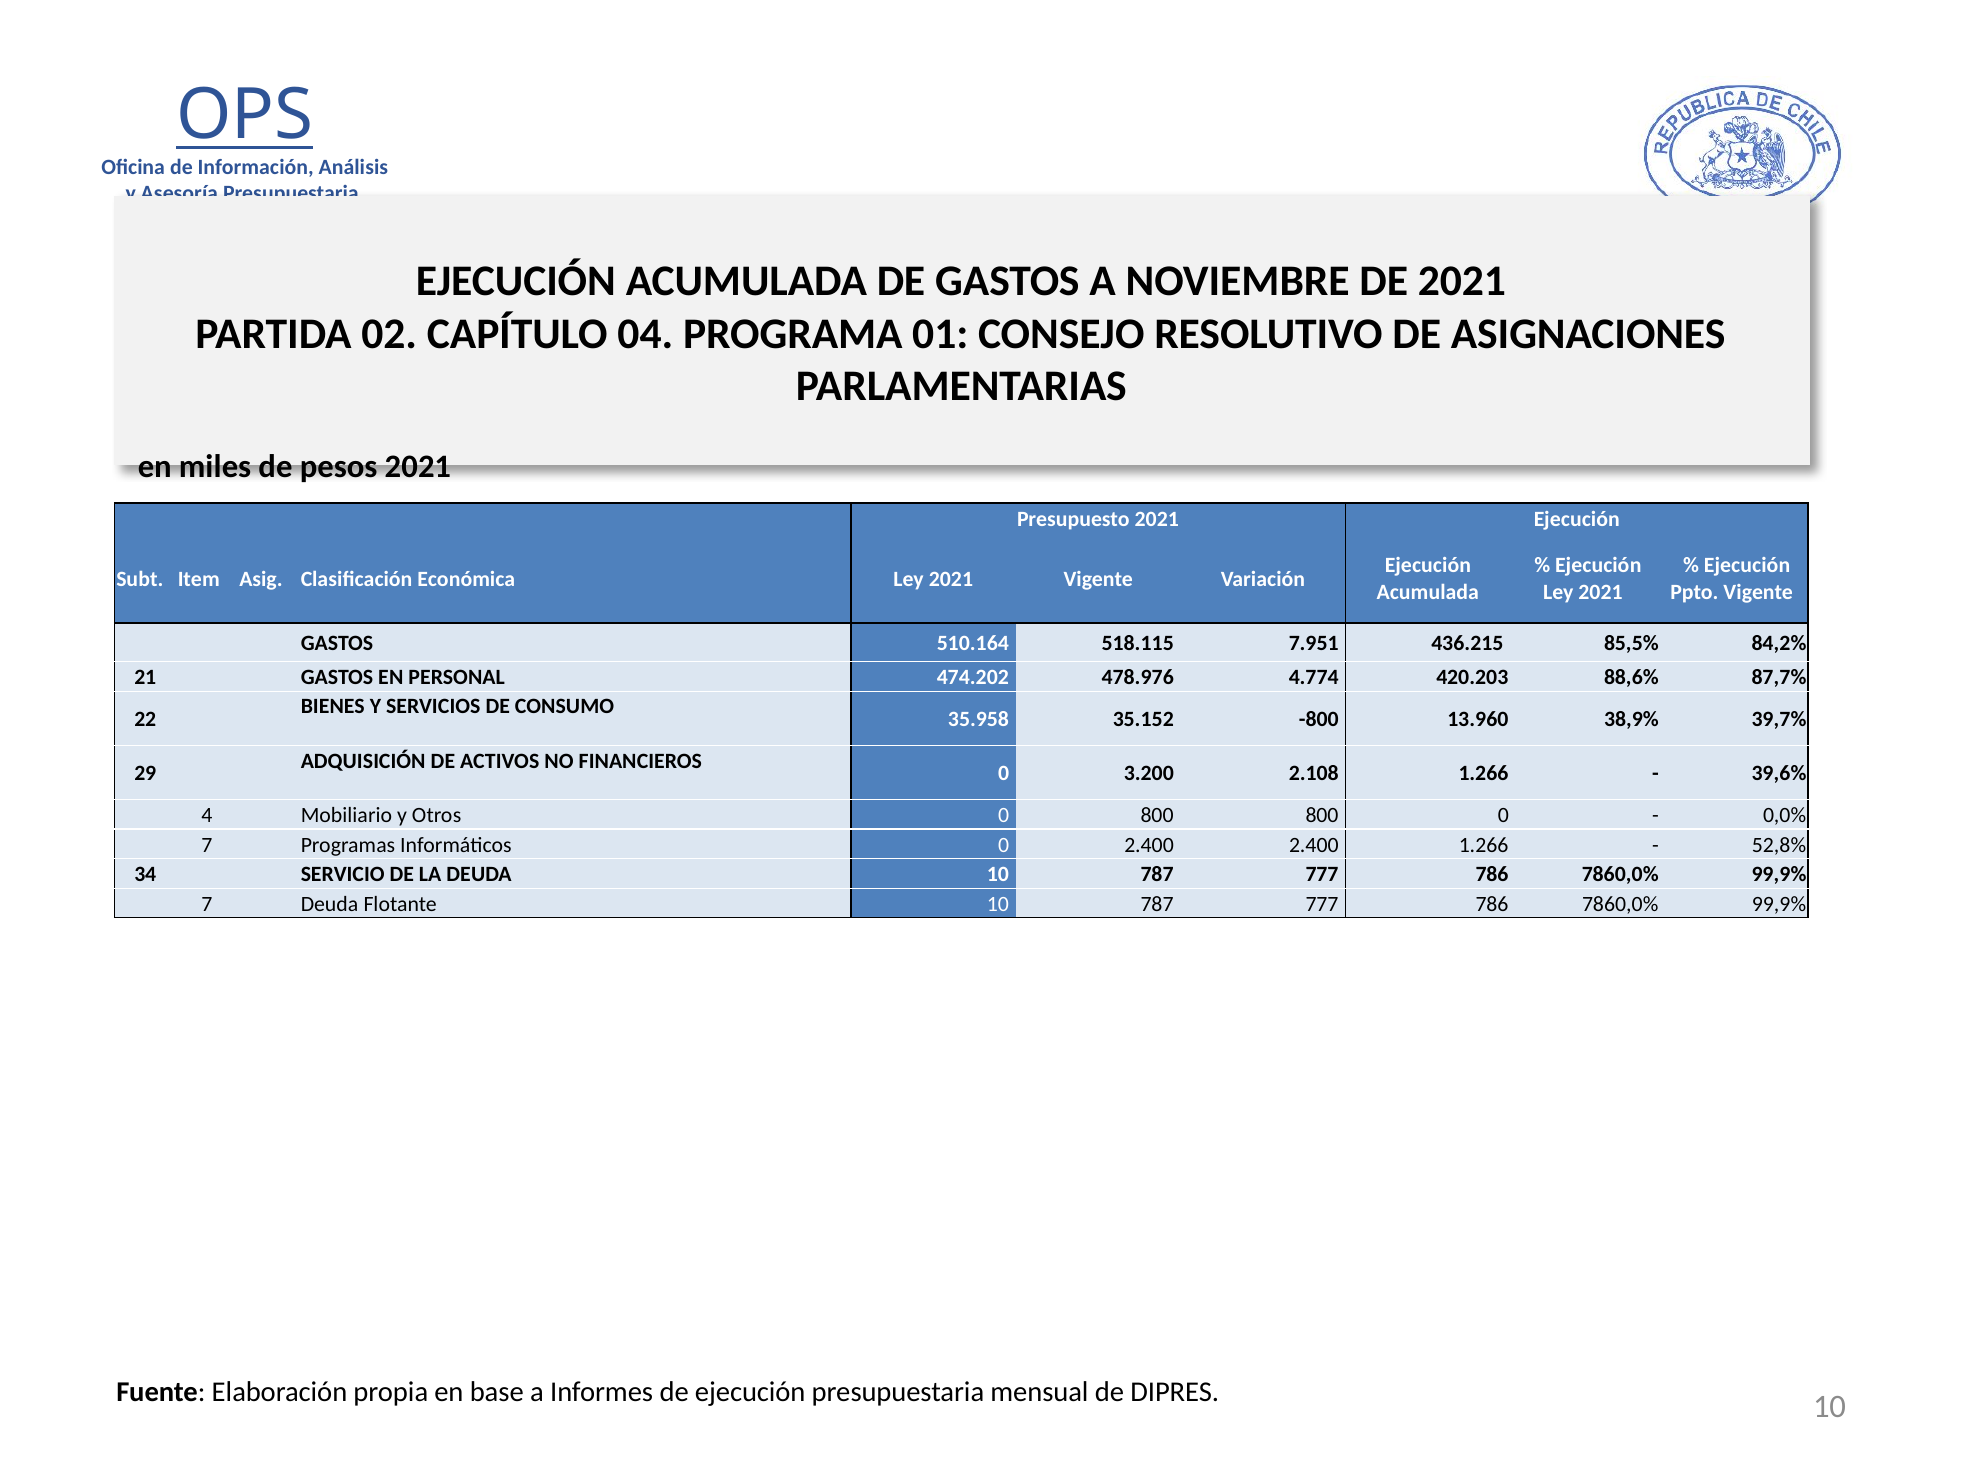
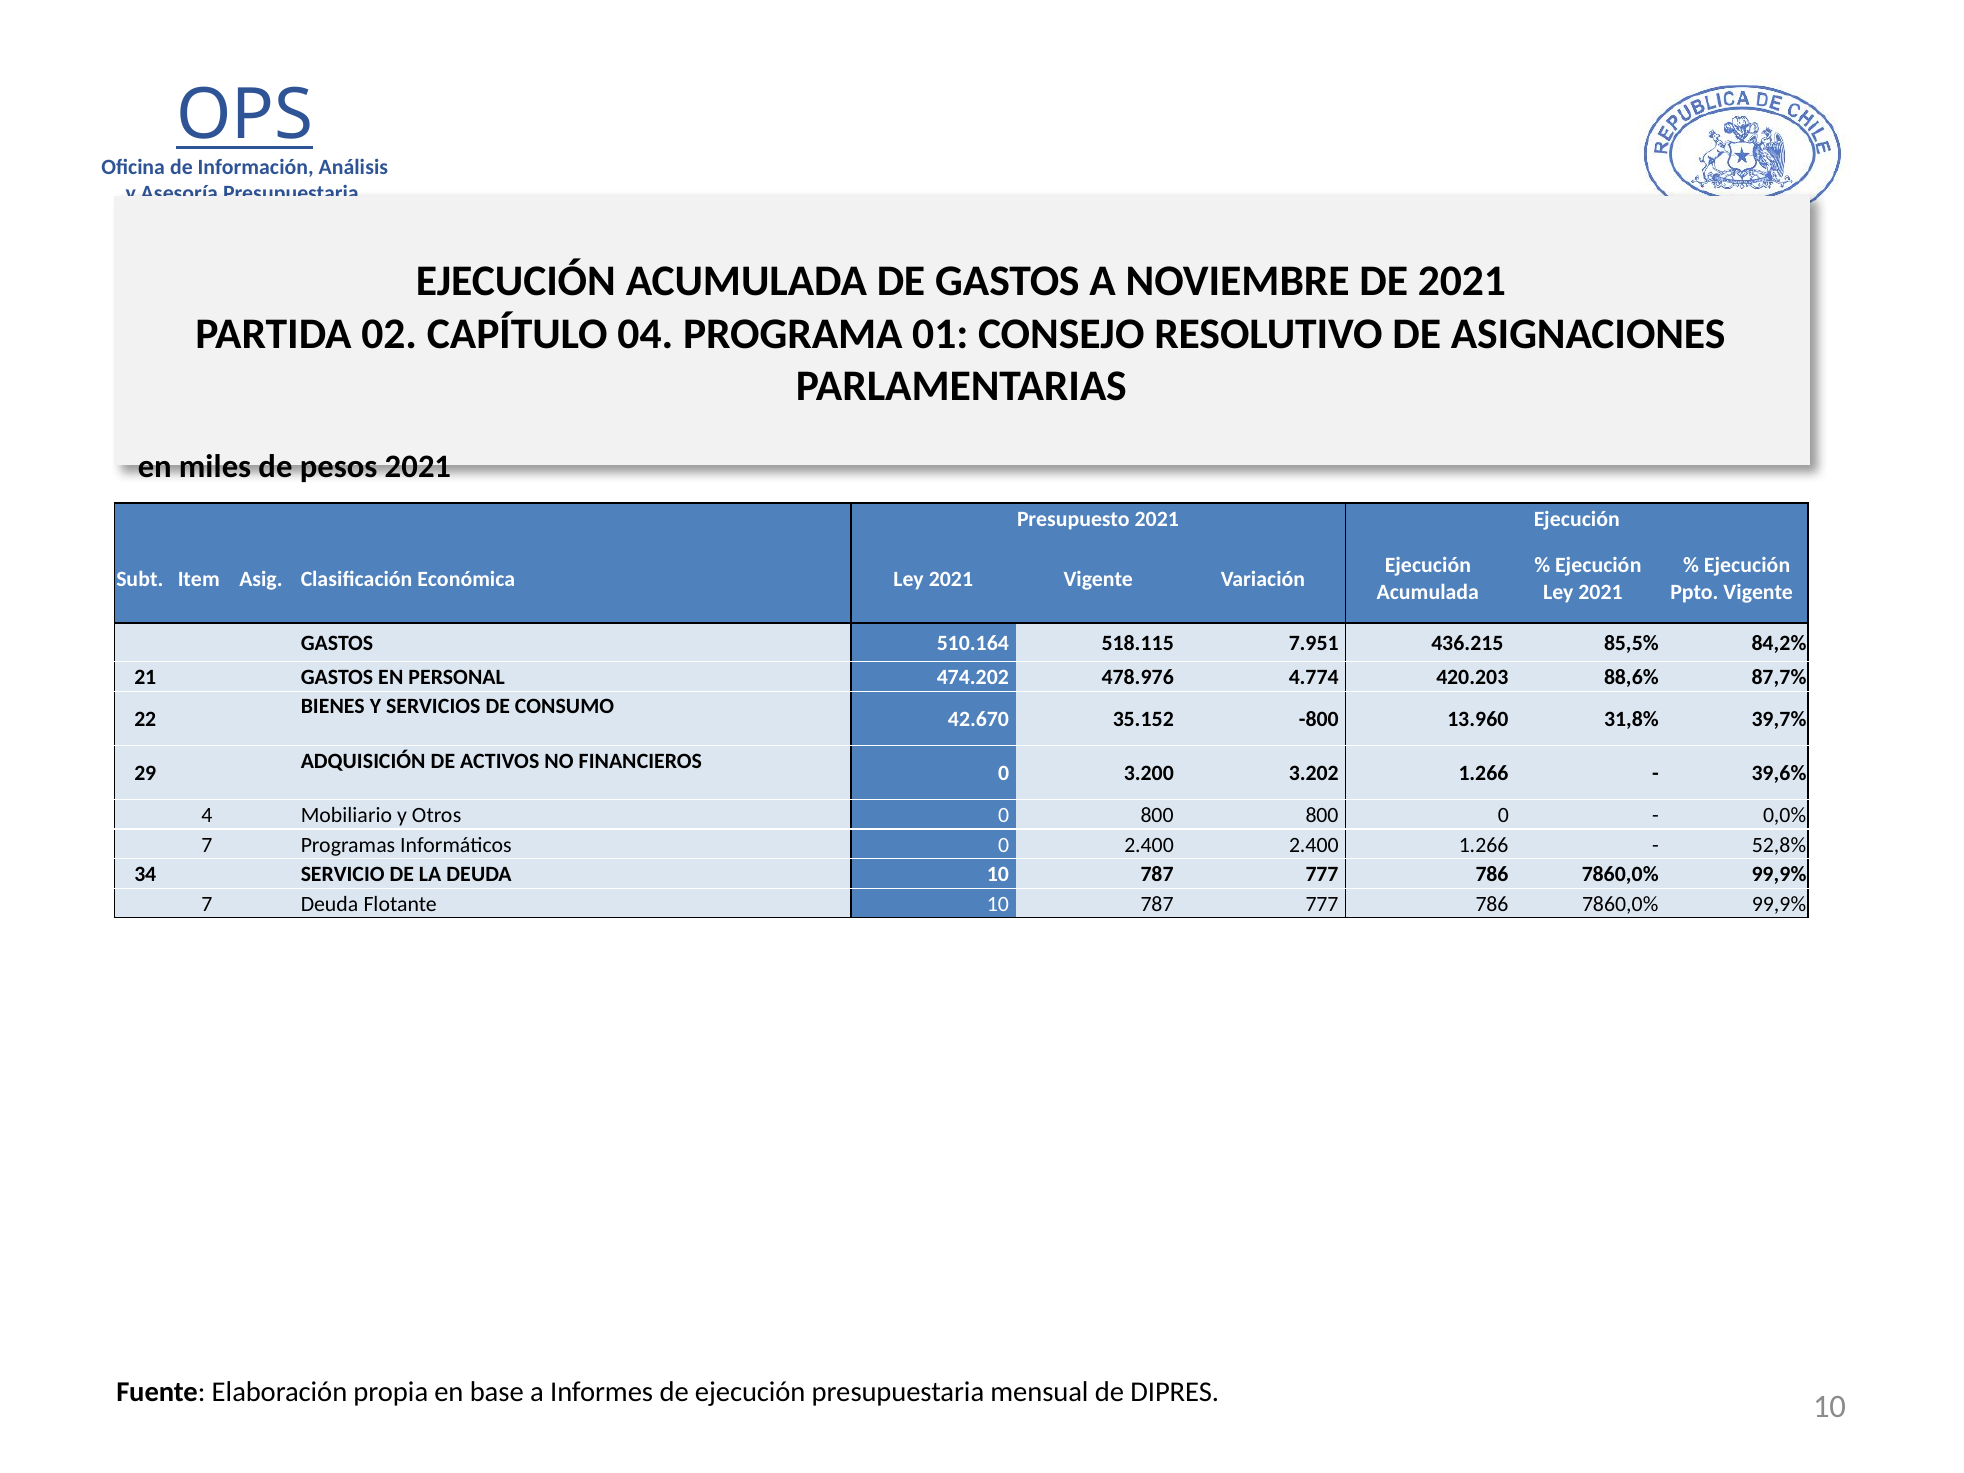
35.958: 35.958 -> 42.670
38,9%: 38,9% -> 31,8%
2.108: 2.108 -> 3.202
